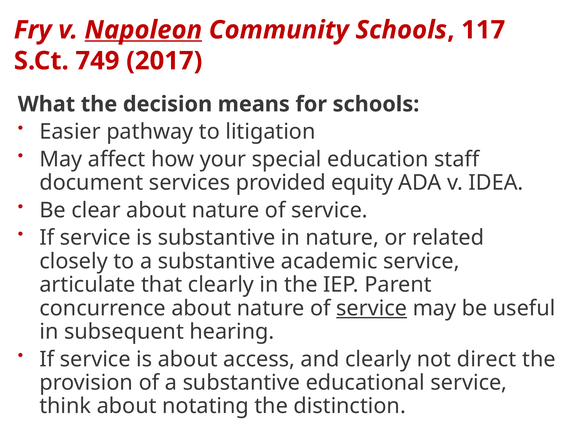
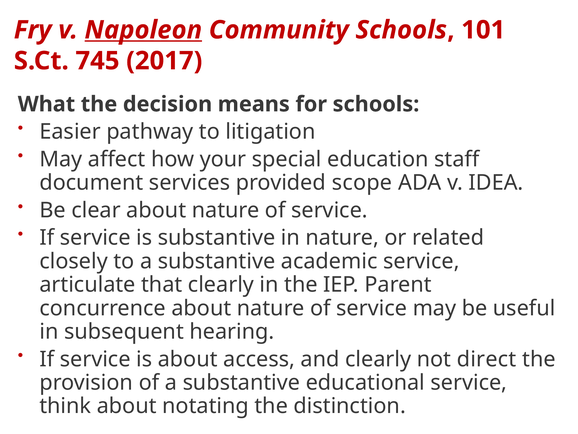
117: 117 -> 101
749: 749 -> 745
equity: equity -> scope
service at (372, 308) underline: present -> none
